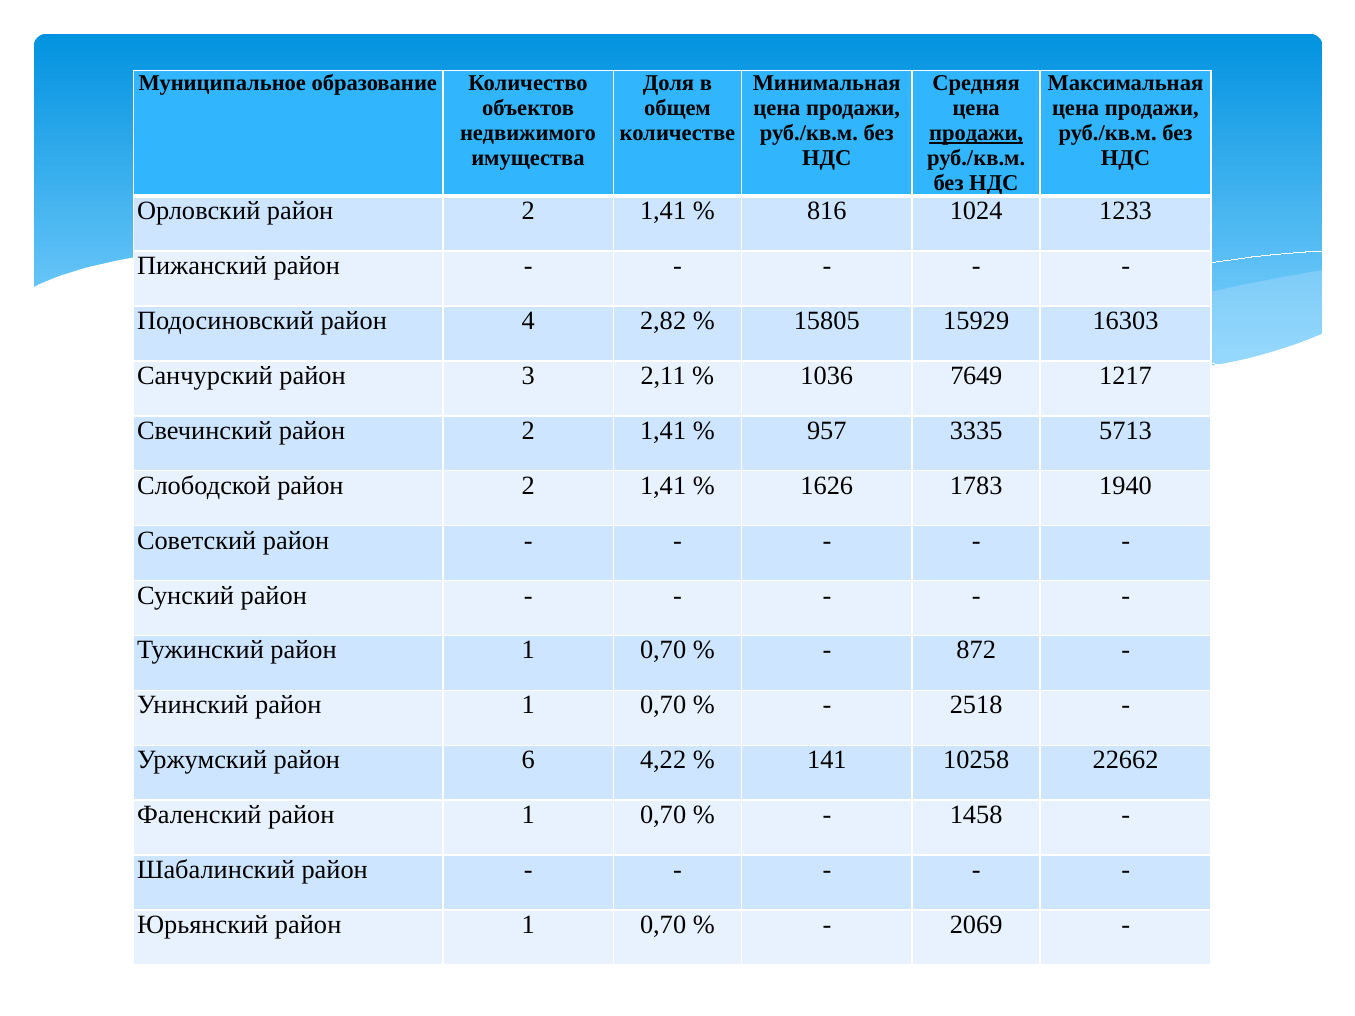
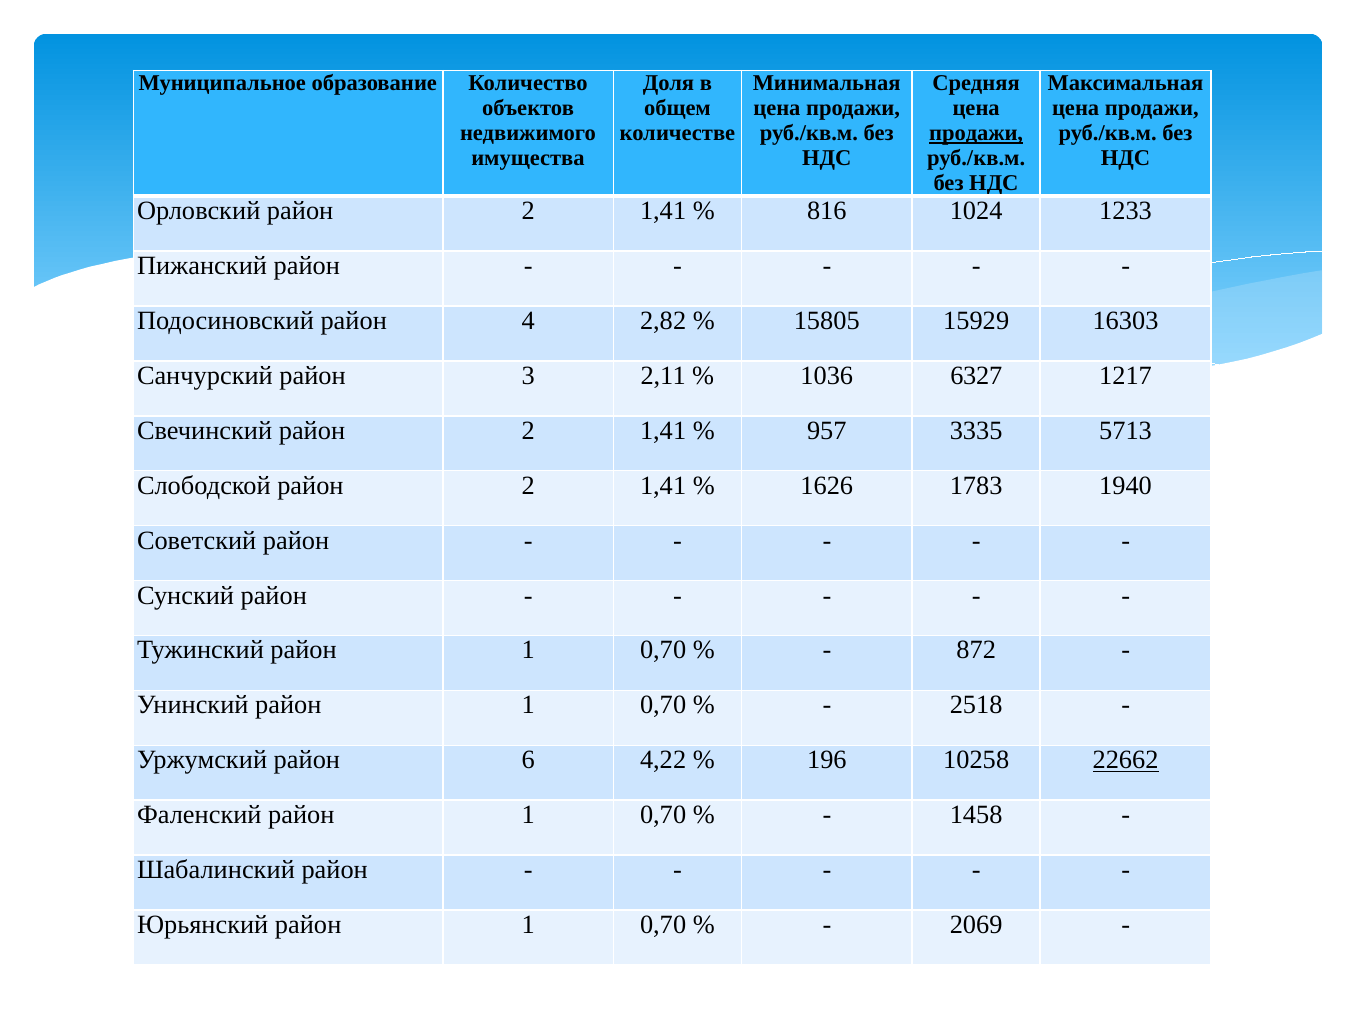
7649: 7649 -> 6327
141: 141 -> 196
22662 underline: none -> present
